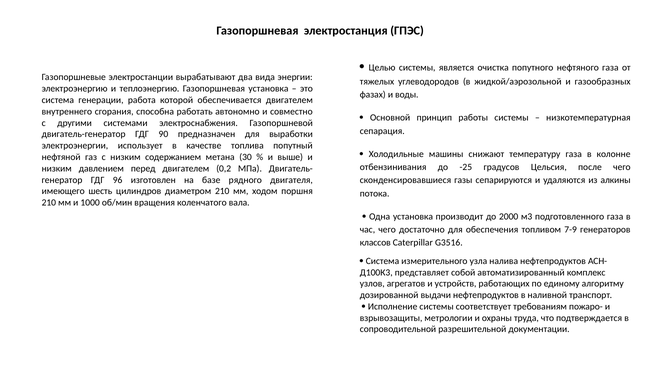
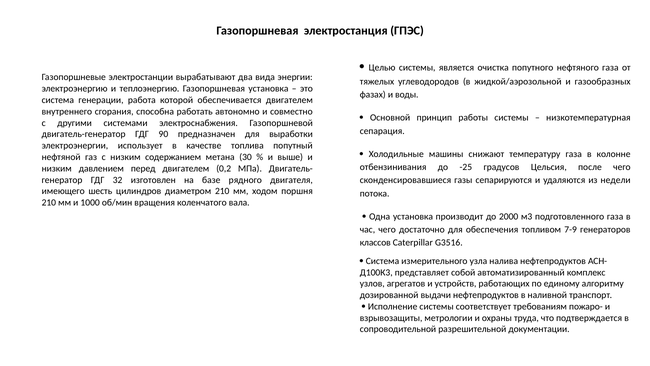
96: 96 -> 32
алкины: алкины -> недели
